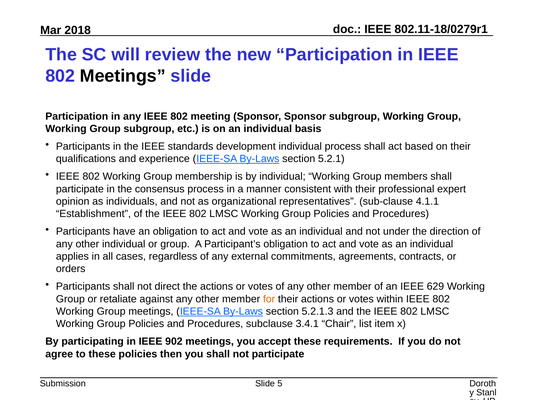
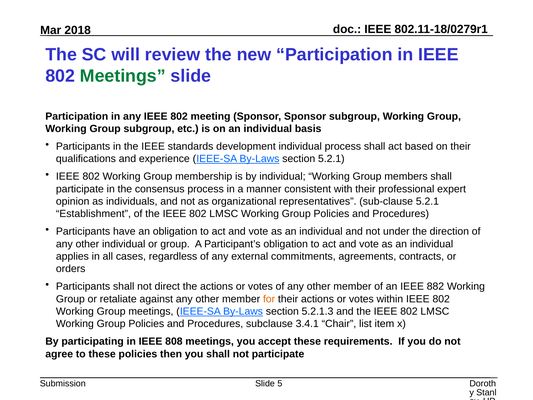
Meetings at (123, 76) colour: black -> green
sub-clause 4.1.1: 4.1.1 -> 5.2.1
629: 629 -> 882
902: 902 -> 808
